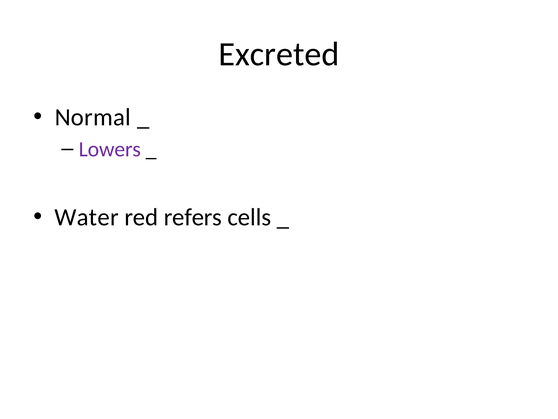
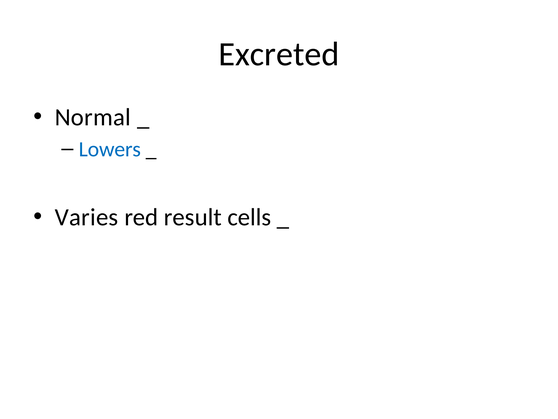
Lowers colour: purple -> blue
Water: Water -> Varies
refers: refers -> result
